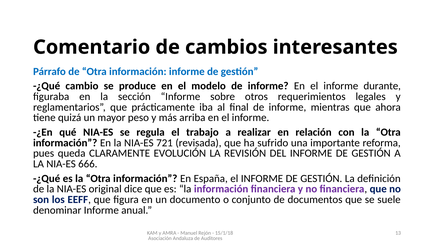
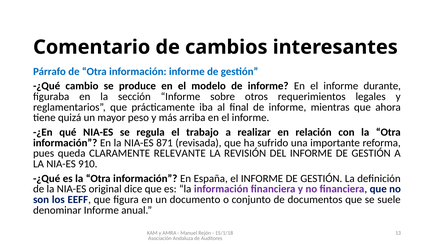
721: 721 -> 871
EVOLUCIÓN: EVOLUCIÓN -> RELEVANTE
666: 666 -> 910
